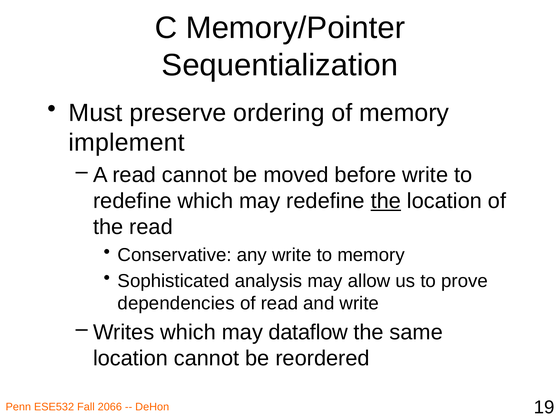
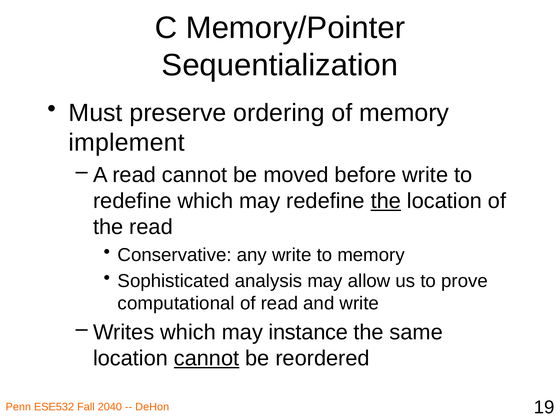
dependencies: dependencies -> computational
dataflow: dataflow -> instance
cannot at (207, 358) underline: none -> present
2066: 2066 -> 2040
